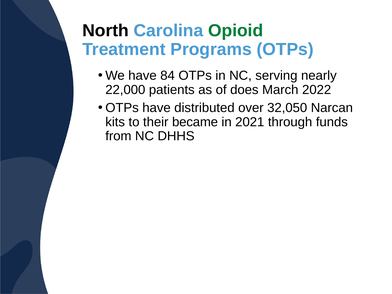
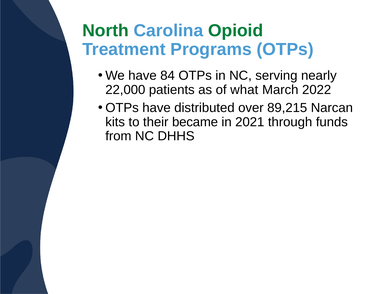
North colour: black -> green
does: does -> what
32,050: 32,050 -> 89,215
